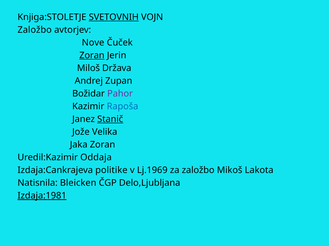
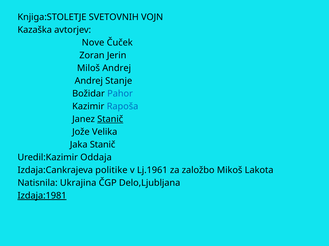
SVETOVNIH underline: present -> none
Založbo at (35, 30): Založbo -> Kazaška
Zoran at (92, 56) underline: present -> none
Miloš Država: Država -> Andrej
Zupan: Zupan -> Stanje
Pahor colour: purple -> blue
Jaka Zoran: Zoran -> Stanič
Lj.1969: Lj.1969 -> Lj.1961
Bleicken: Bleicken -> Ukrajina
